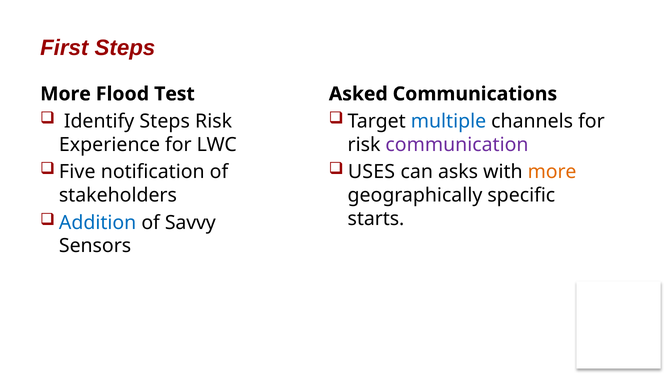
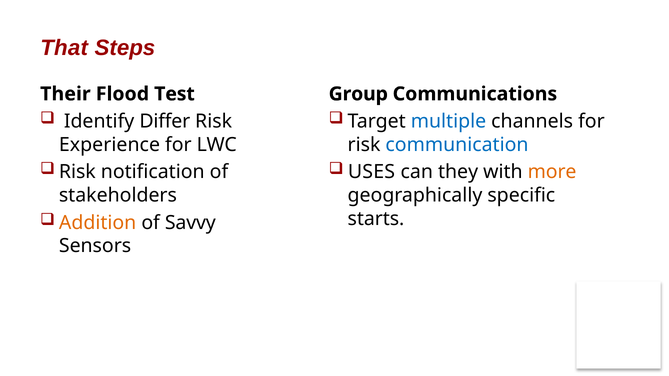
First: First -> That
More at (65, 94): More -> Their
Asked: Asked -> Group
Identify Steps: Steps -> Differ
communication colour: purple -> blue
Five at (77, 172): Five -> Risk
asks: asks -> they
Addition colour: blue -> orange
